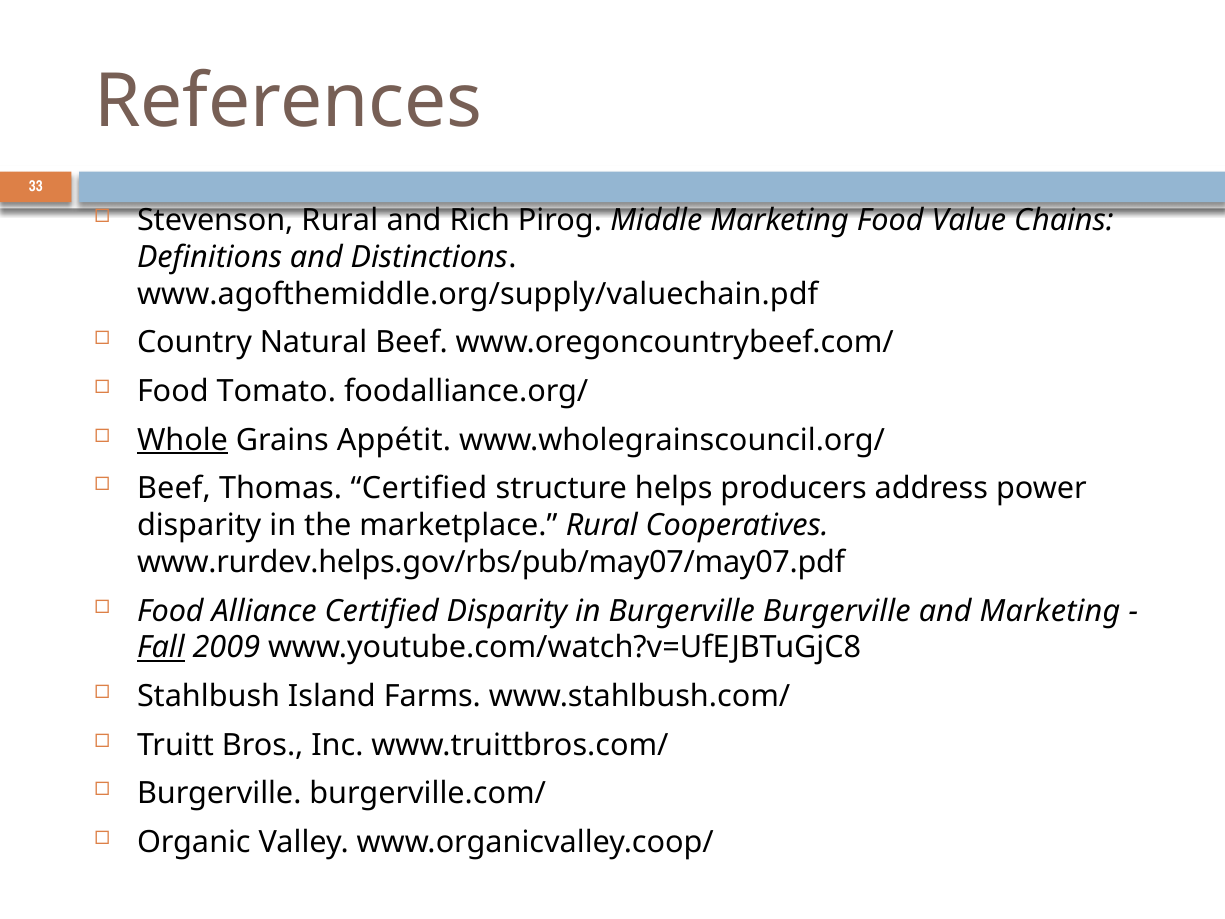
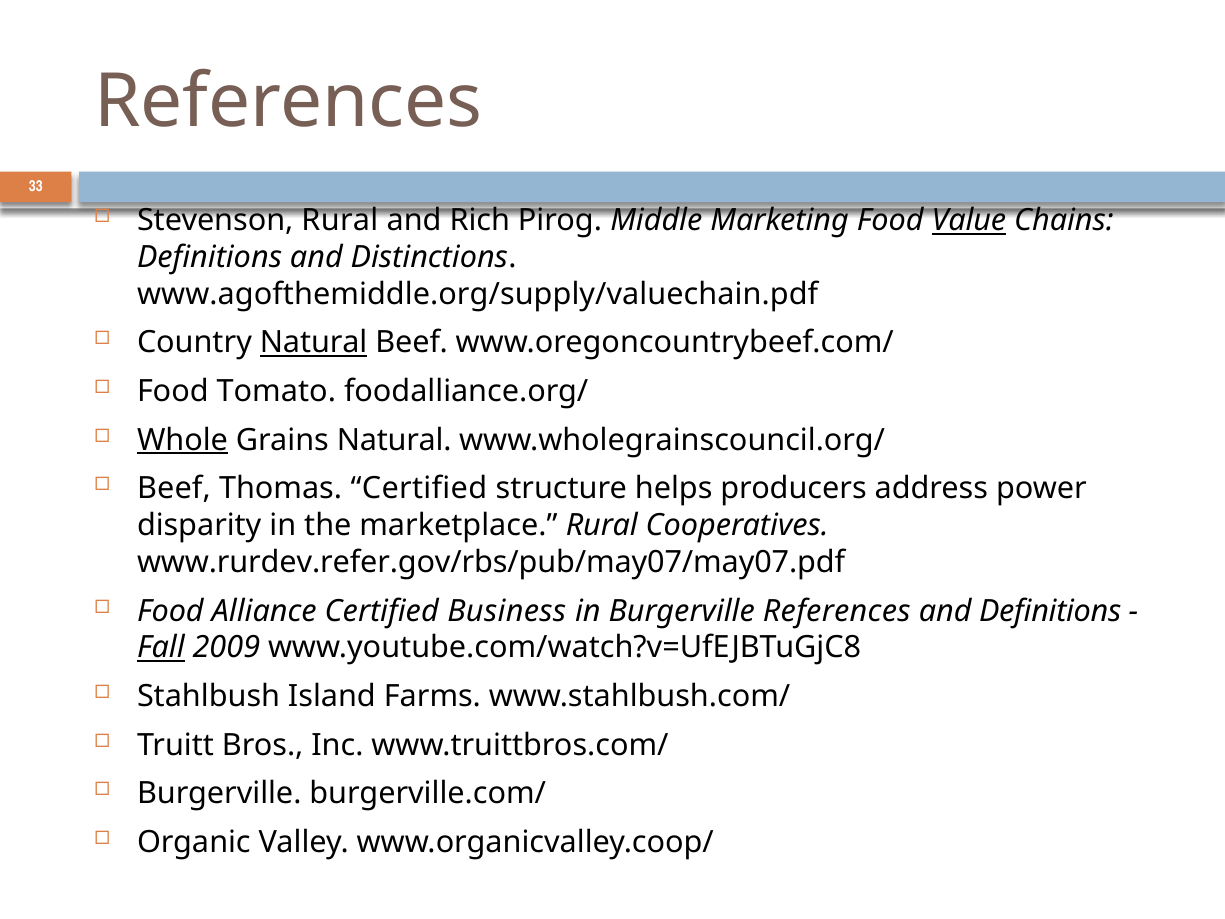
Value underline: none -> present
Natural at (314, 343) underline: none -> present
Grains Appétit: Appétit -> Natural
www.rurdev.helps.gov/rbs/pub/may07/may07.pdf: www.rurdev.helps.gov/rbs/pub/may07/may07.pdf -> www.rurdev.refer.gov/rbs/pub/may07/may07.pdf
Certified Disparity: Disparity -> Business
Burgerville Burgerville: Burgerville -> References
and Marketing: Marketing -> Definitions
